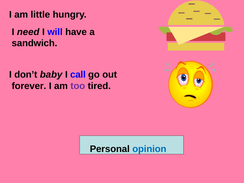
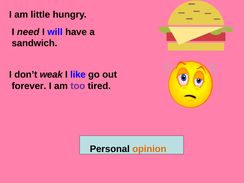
baby: baby -> weak
call: call -> like
opinion colour: blue -> orange
